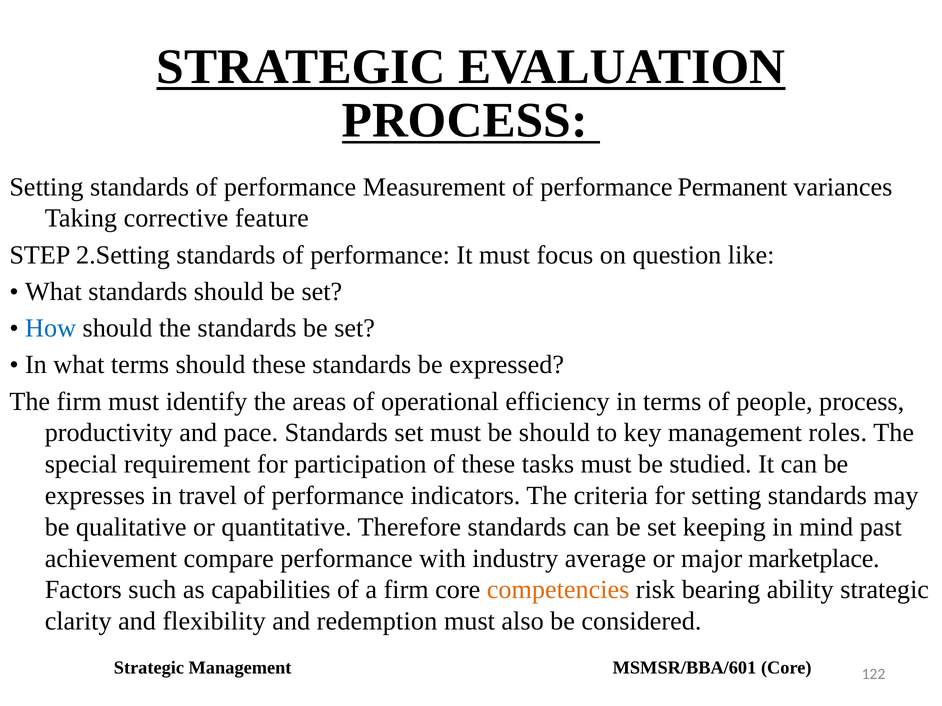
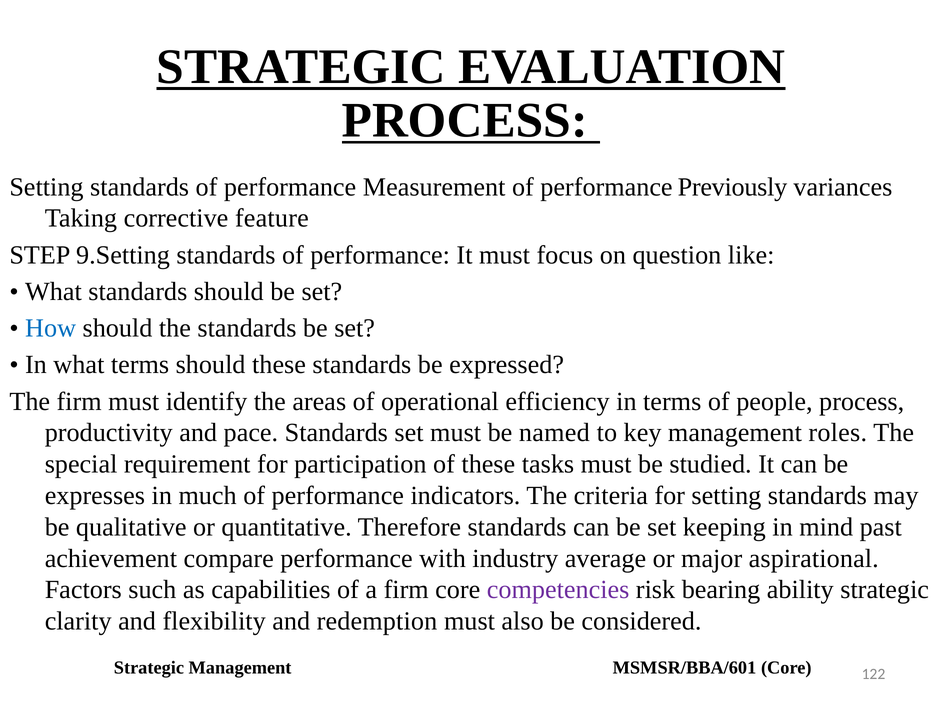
Permanent: Permanent -> Previously
2.Setting: 2.Setting -> 9.Setting
be should: should -> named
travel: travel -> much
marketplace: marketplace -> aspirational
competencies colour: orange -> purple
